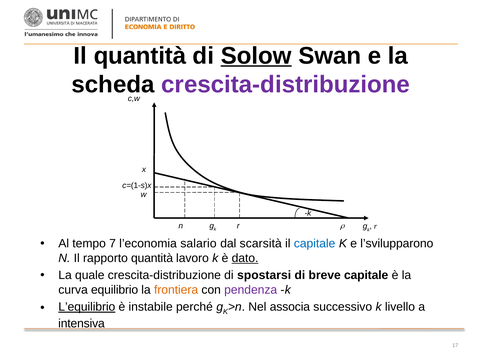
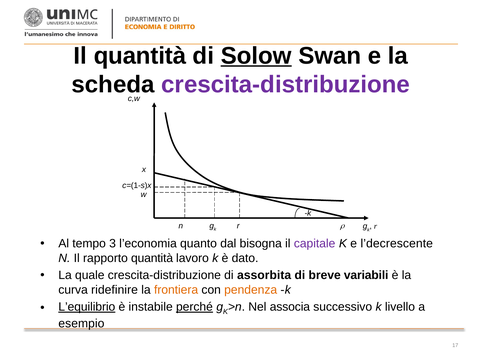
7: 7 -> 3
salario: salario -> quanto
scarsità: scarsità -> bisogna
capitale at (315, 243) colour: blue -> purple
l’svilupparono: l’svilupparono -> l’decrescente
dato underline: present -> none
spostarsi: spostarsi -> assorbita
breve capitale: capitale -> variabili
equilibrio: equilibrio -> ridefinire
pendenza colour: purple -> orange
perché underline: none -> present
intensiva: intensiva -> esempio
